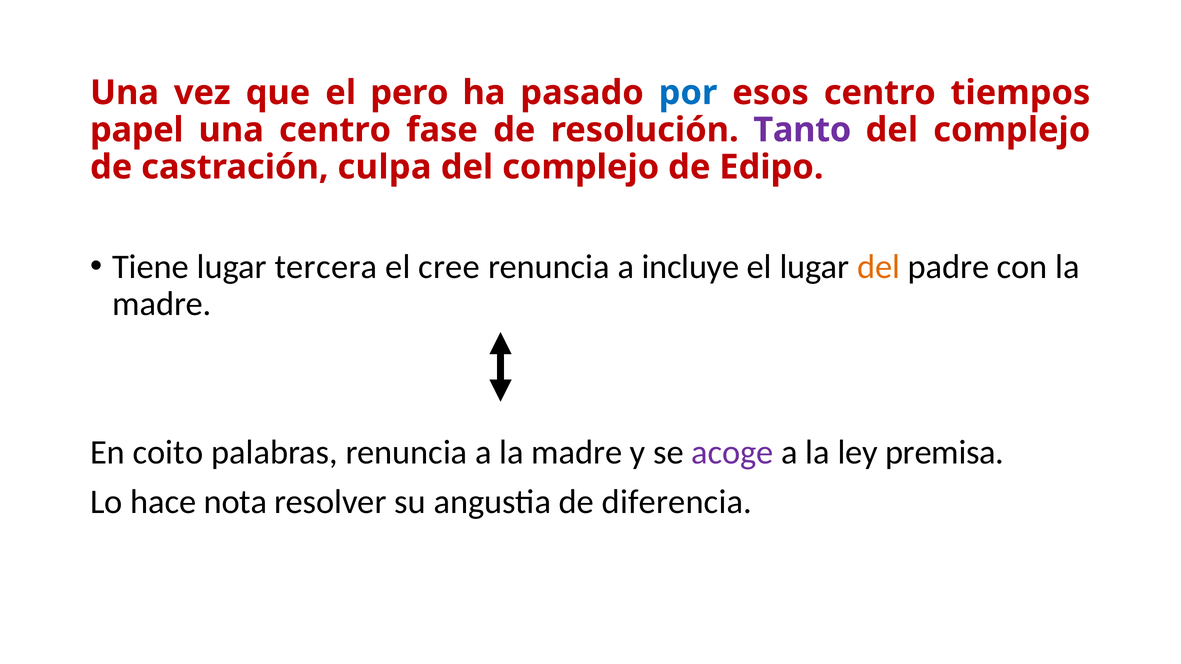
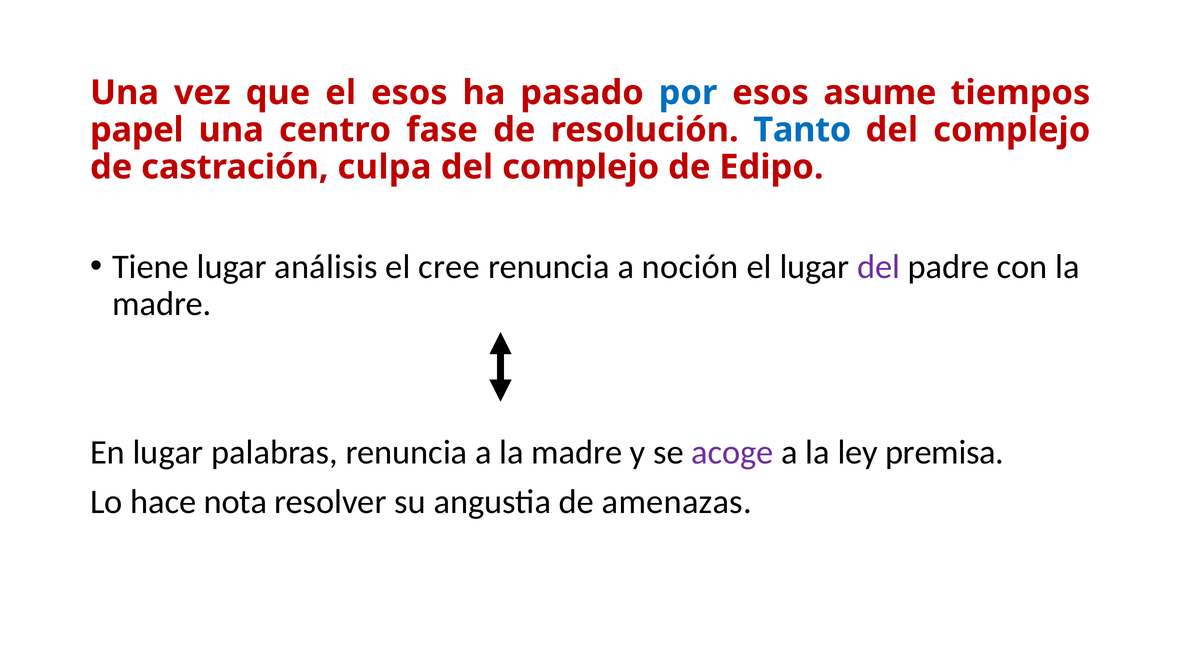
el pero: pero -> esos
esos centro: centro -> asume
Tanto colour: purple -> blue
tercera: tercera -> análisis
incluye: incluye -> noción
del at (879, 267) colour: orange -> purple
En coito: coito -> lugar
diferencia: diferencia -> amenazas
